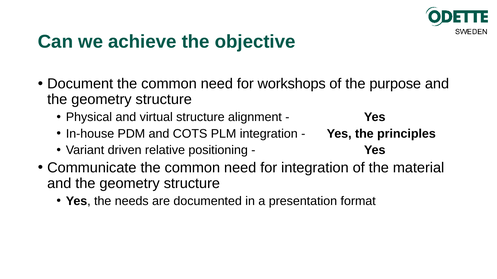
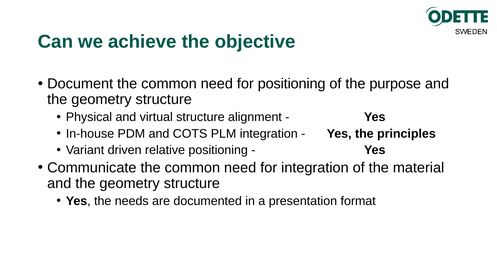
for workshops: workshops -> positioning
